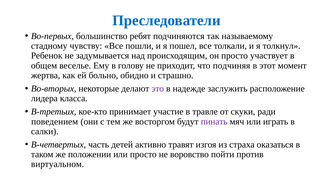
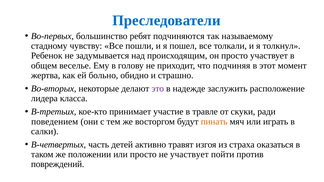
пинать colour: purple -> orange
не воровство: воровство -> участвует
виртуальном: виртуальном -> повреждений
